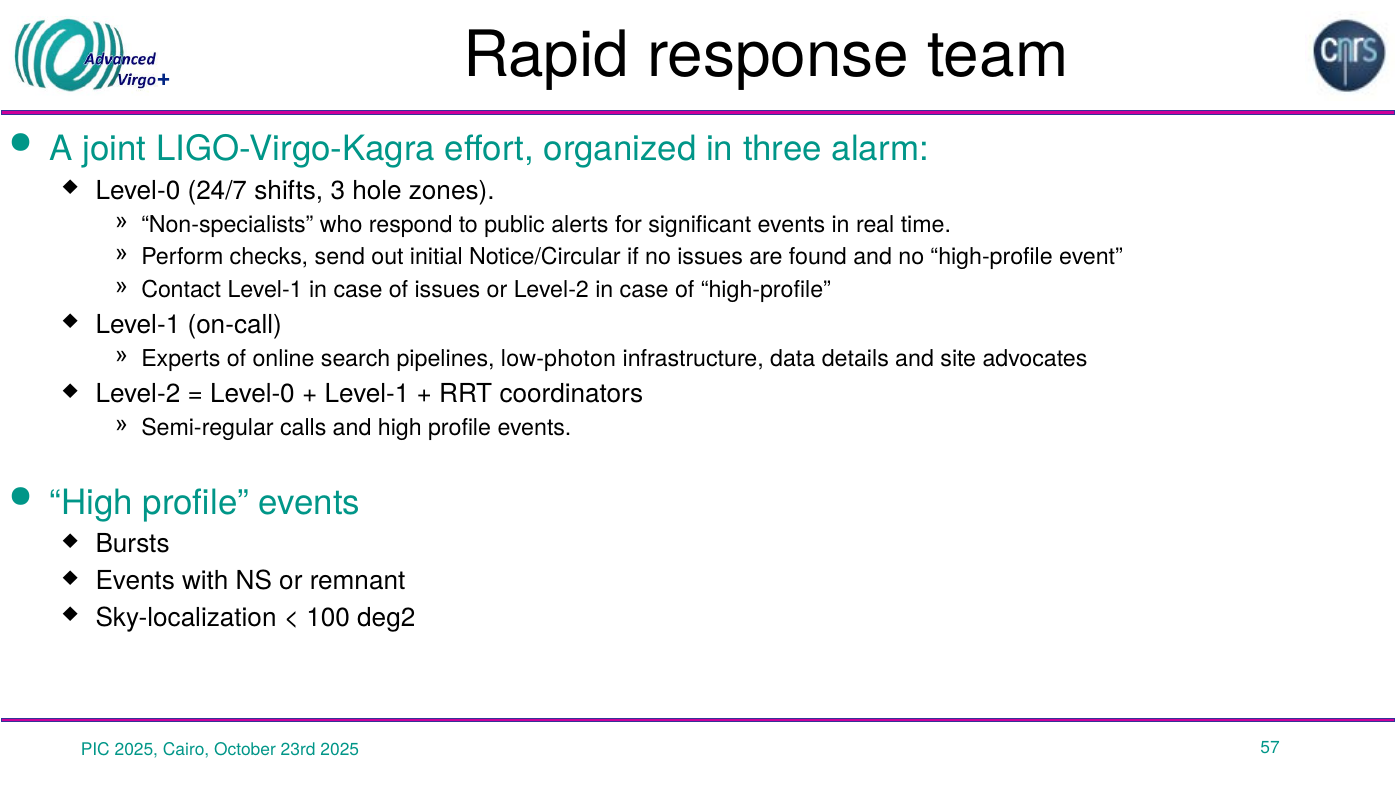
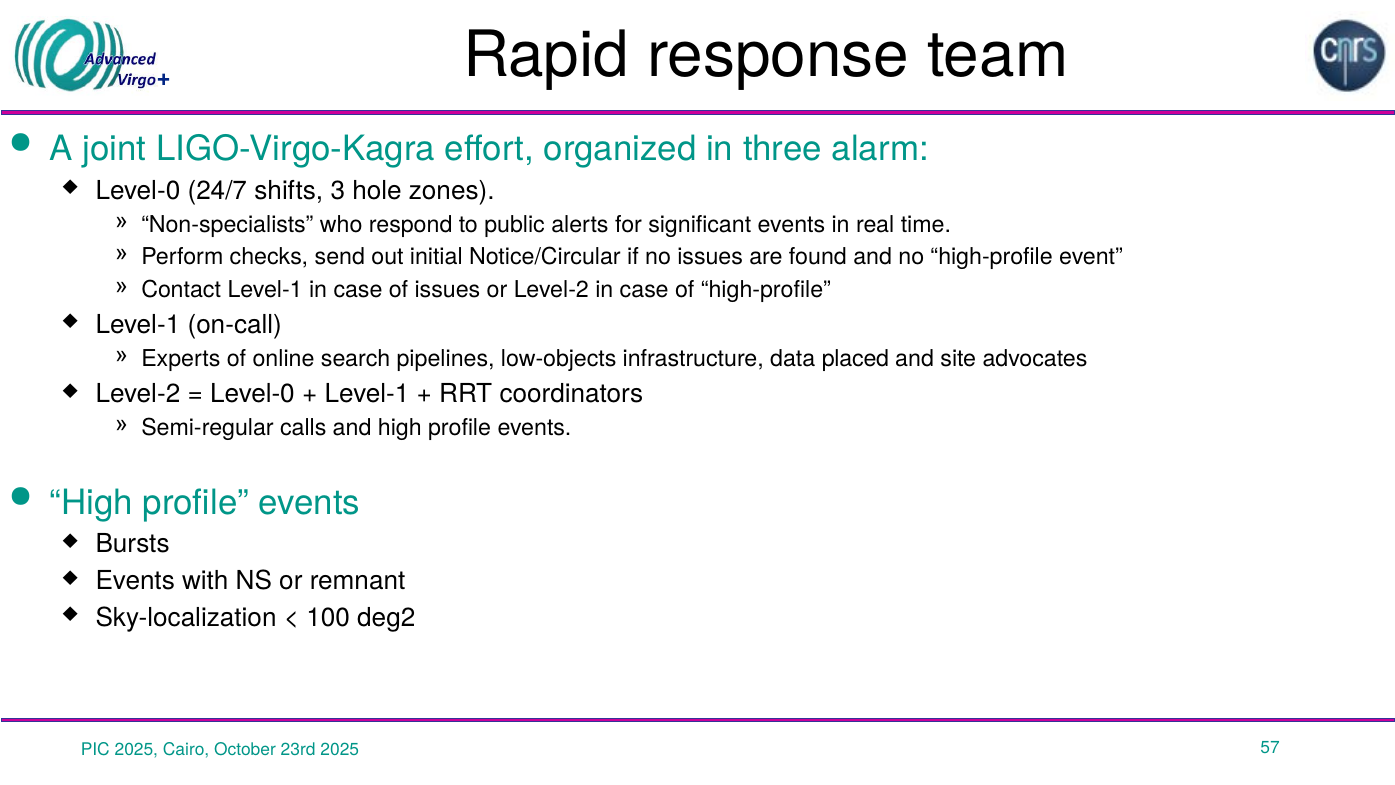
low-photon: low-photon -> low-objects
details: details -> placed
